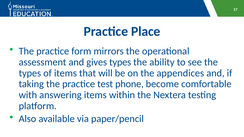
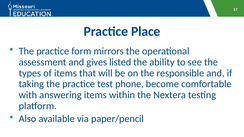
gives types: types -> listed
appendices: appendices -> responsible
